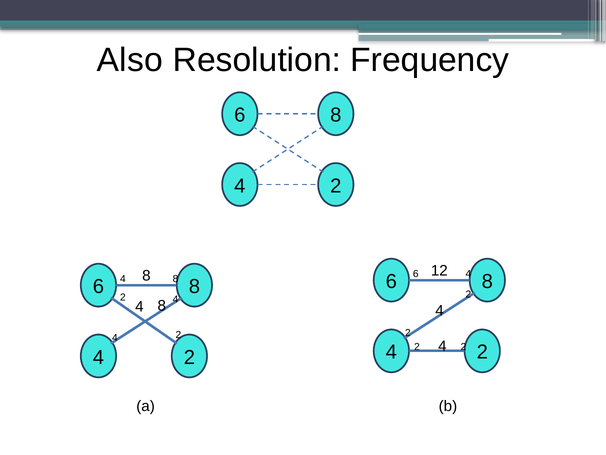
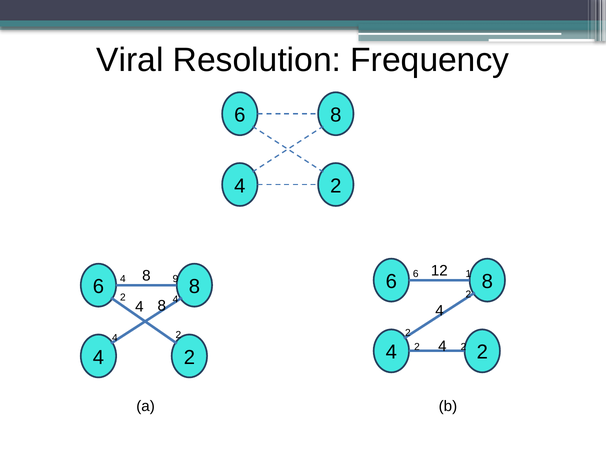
Also: Also -> Viral
4 at (468, 274): 4 -> 1
8 at (176, 279): 8 -> 9
